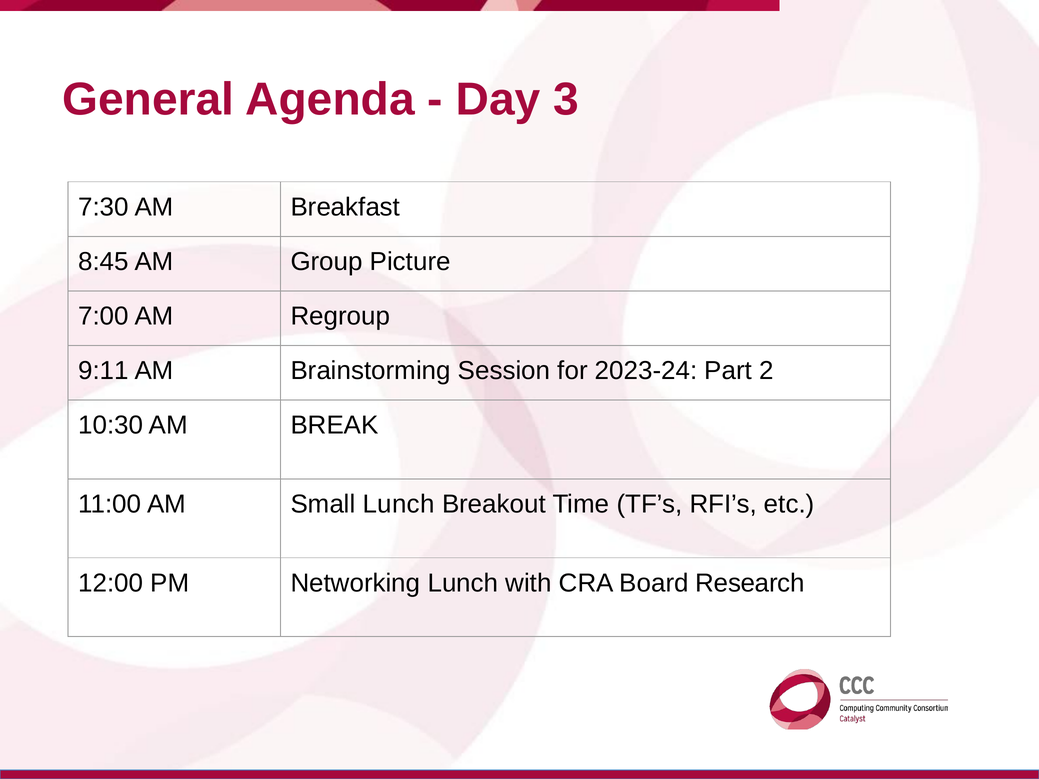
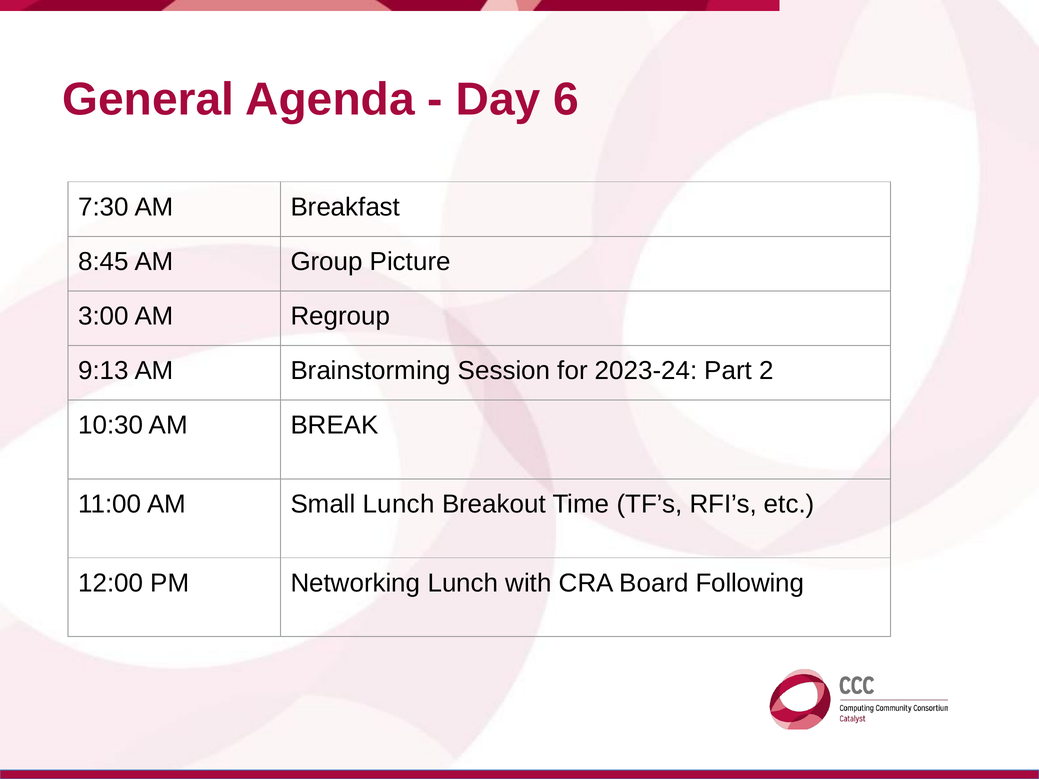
3: 3 -> 6
7:00: 7:00 -> 3:00
9:11: 9:11 -> 9:13
Research: Research -> Following
